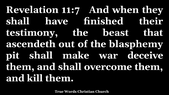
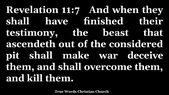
blasphemy: blasphemy -> considered
